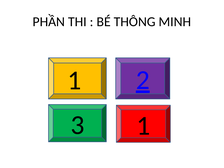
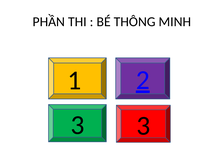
3 1: 1 -> 3
